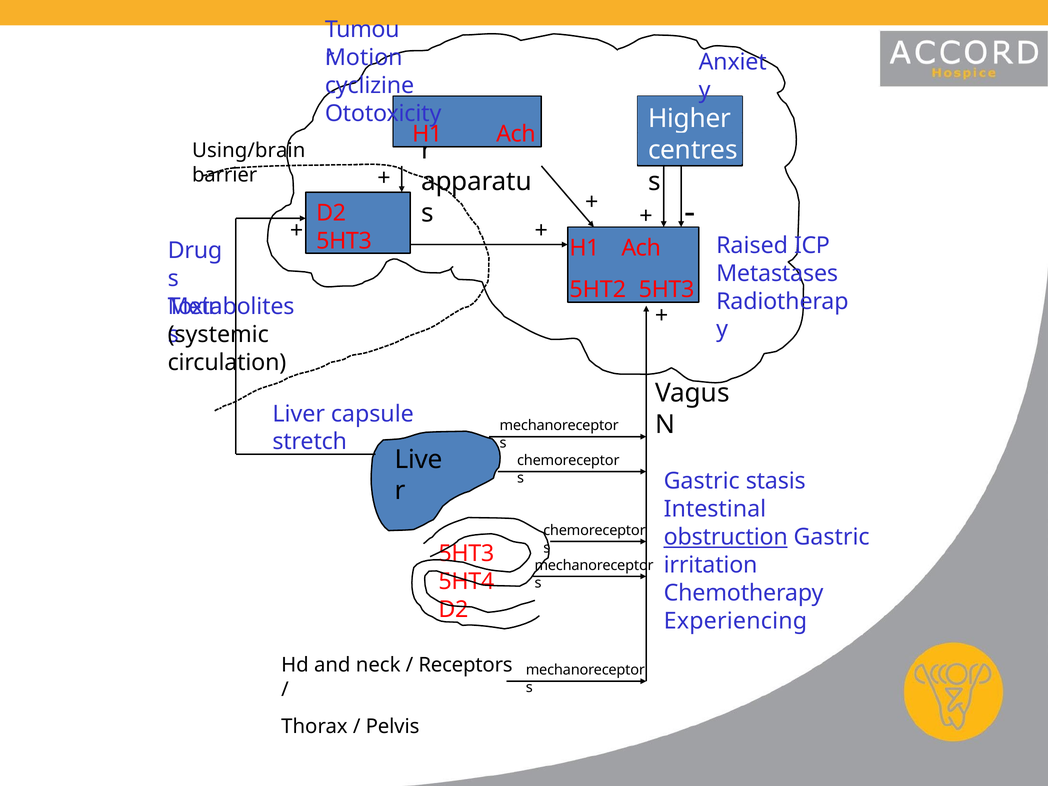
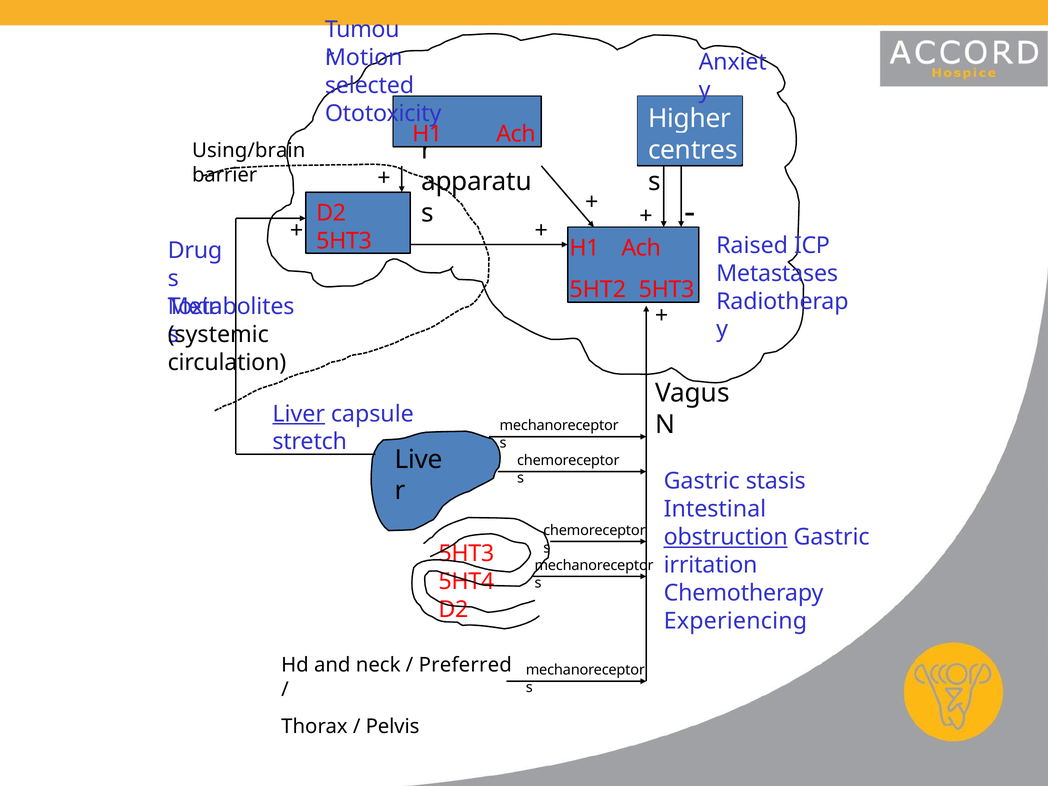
cyclizine: cyclizine -> selected
Liver underline: none -> present
Receptors: Receptors -> Preferred
